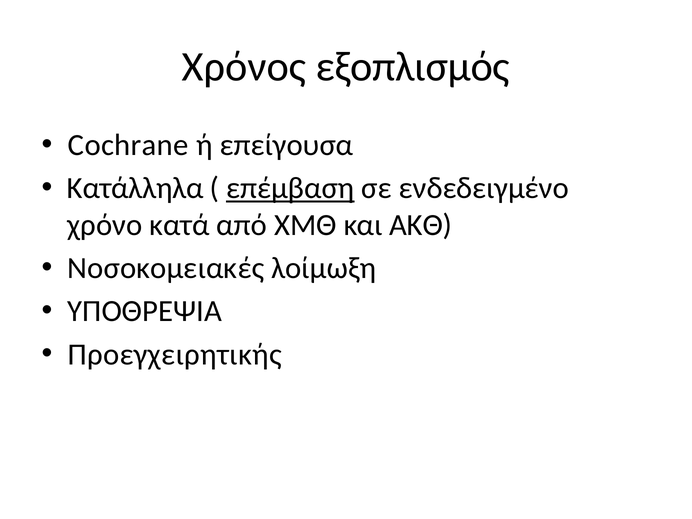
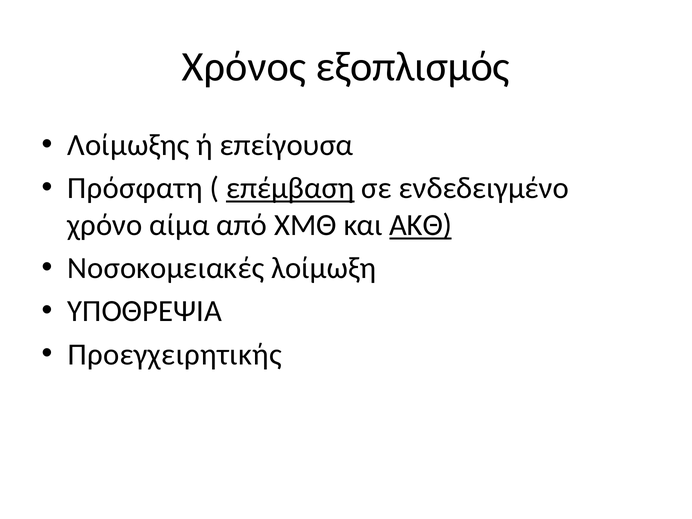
Cochrane: Cochrane -> Λοίμωξης
Κατάλληλα: Κατάλληλα -> Πρόσφατη
κατά: κατά -> αίμα
ΑΚΘ underline: none -> present
